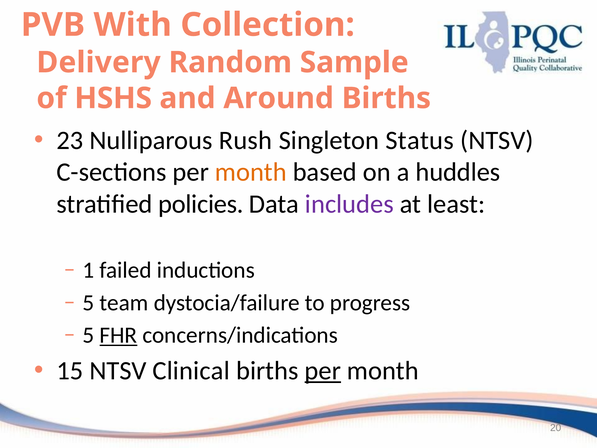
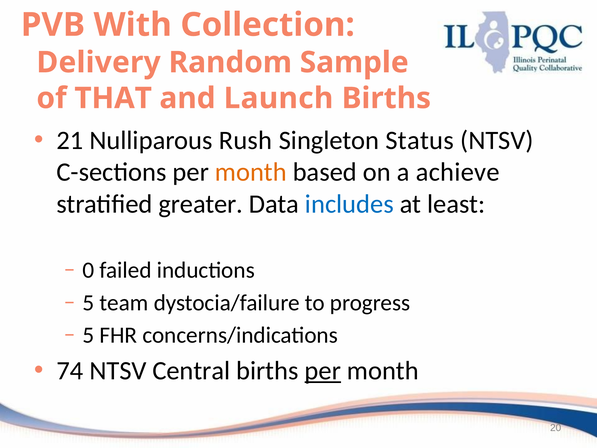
HSHS: HSHS -> THAT
Around: Around -> Launch
23: 23 -> 21
huddles: huddles -> achieve
policies: policies -> greater
includes colour: purple -> blue
1: 1 -> 0
FHR underline: present -> none
15: 15 -> 74
Clinical: Clinical -> Central
